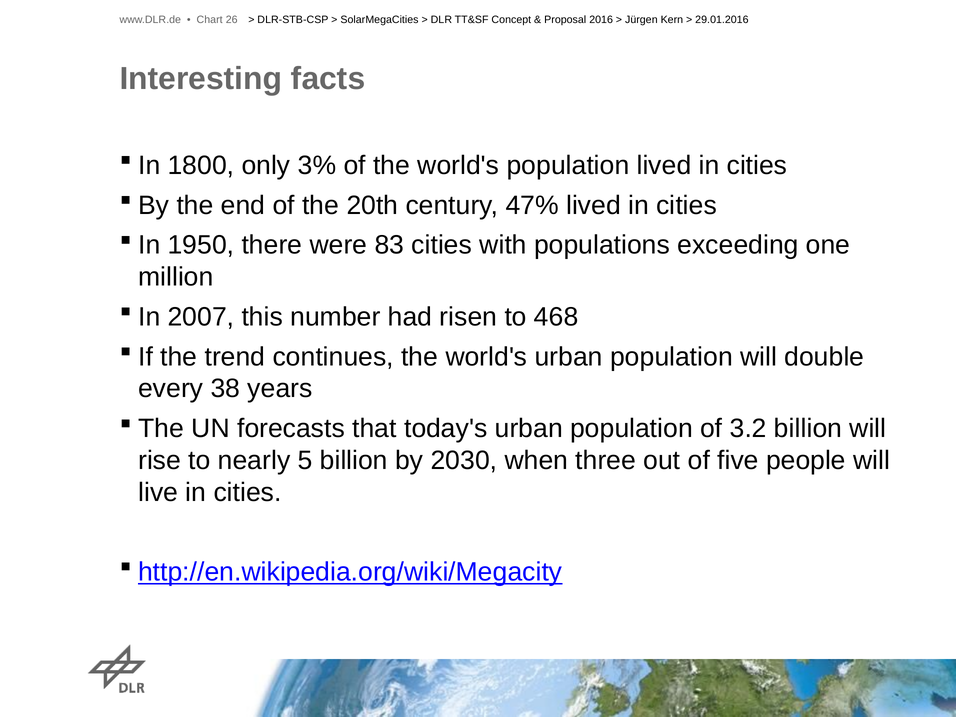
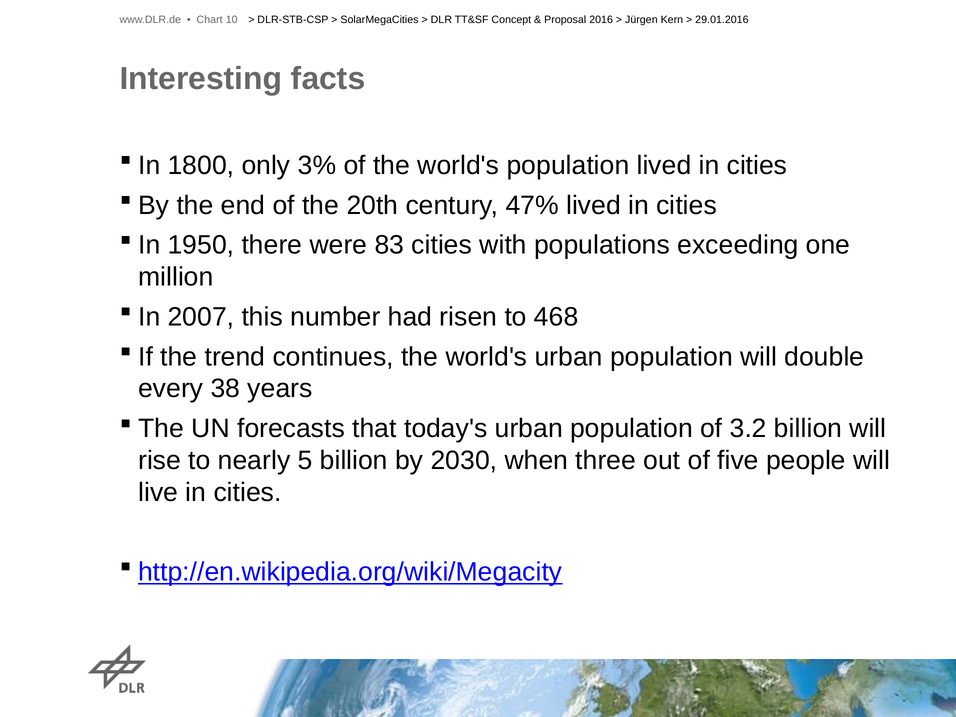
26: 26 -> 10
